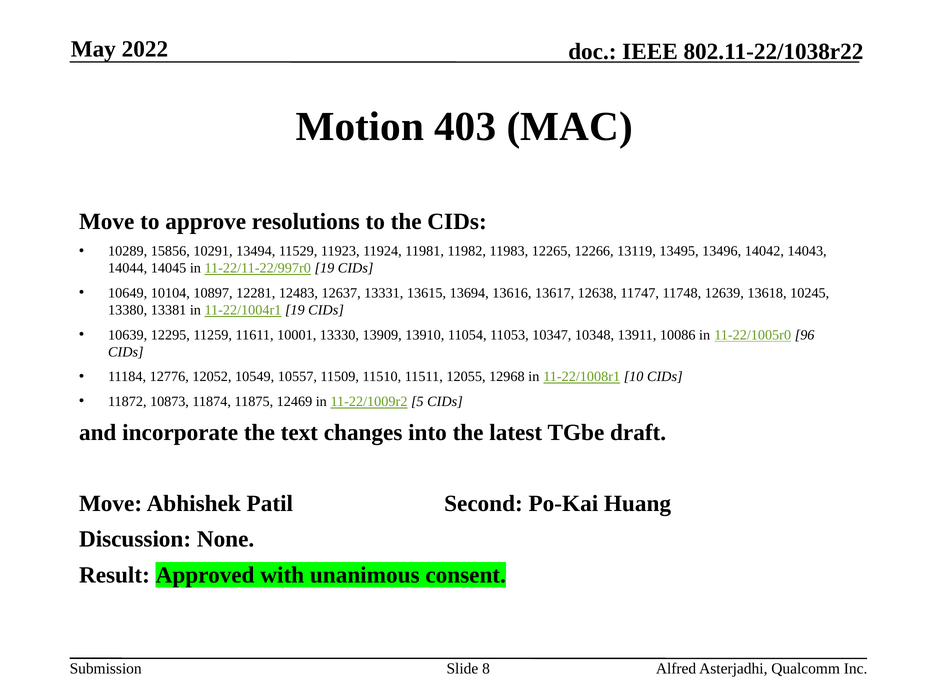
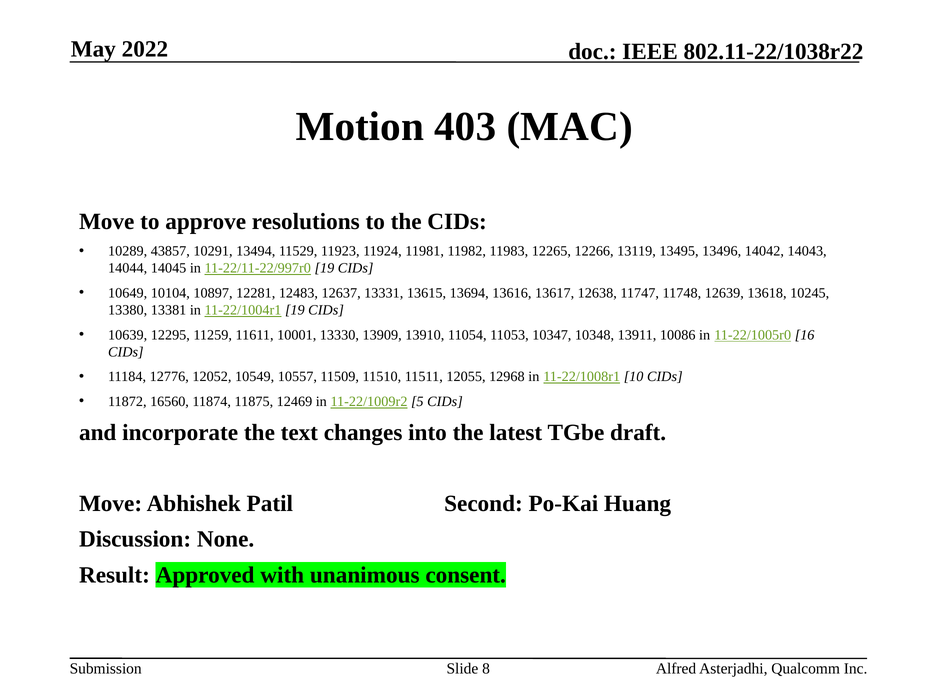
15856: 15856 -> 43857
96: 96 -> 16
10873: 10873 -> 16560
